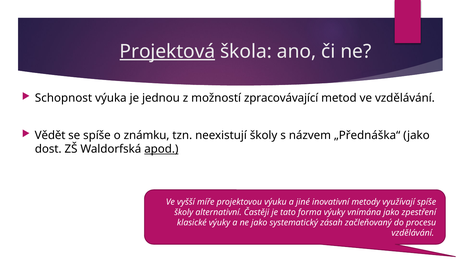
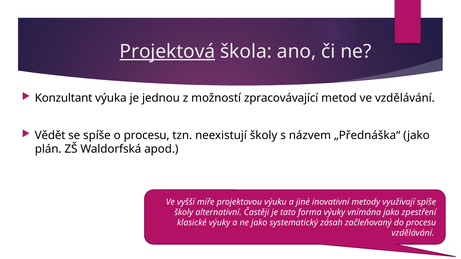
Schopnost: Schopnost -> Konzultant
o známku: známku -> procesu
dost: dost -> plán
apod underline: present -> none
